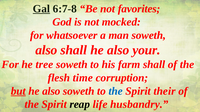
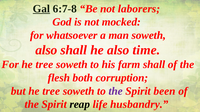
favorites: favorites -> laborers
your: your -> time
time: time -> both
but underline: present -> none
also at (51, 91): also -> tree
the at (116, 91) colour: blue -> purple
their: their -> been
